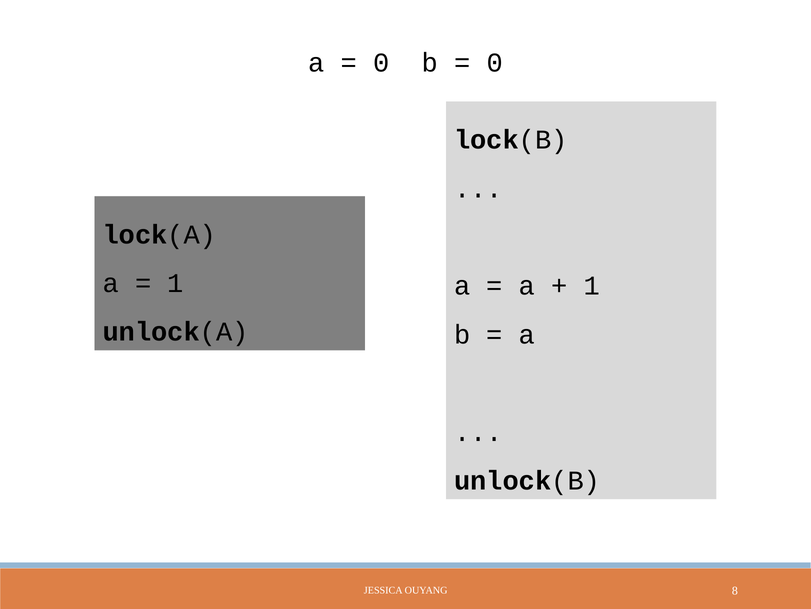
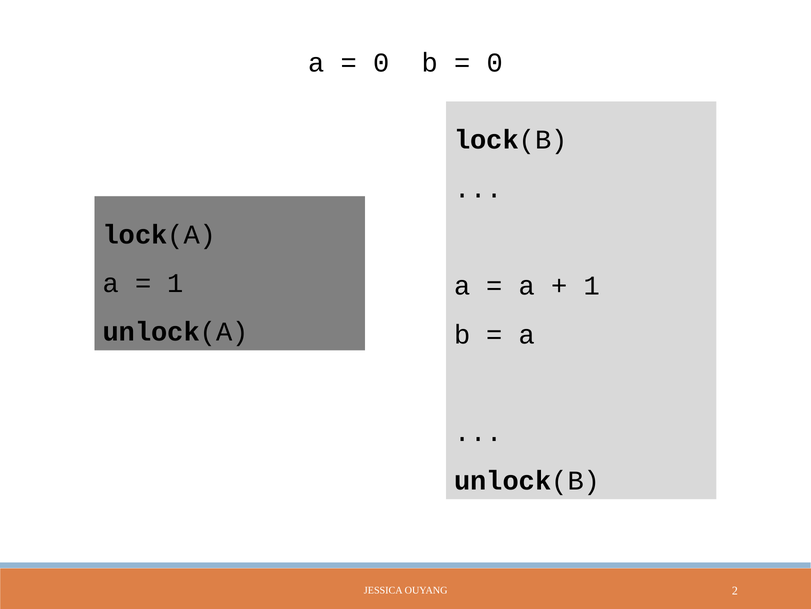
8: 8 -> 2
